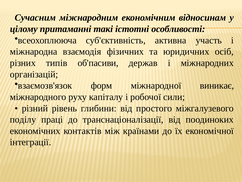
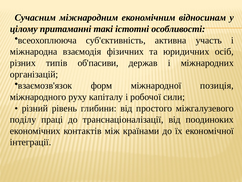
виникає: виникає -> позиція
